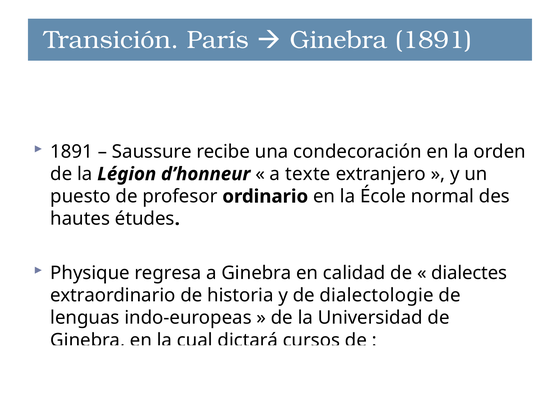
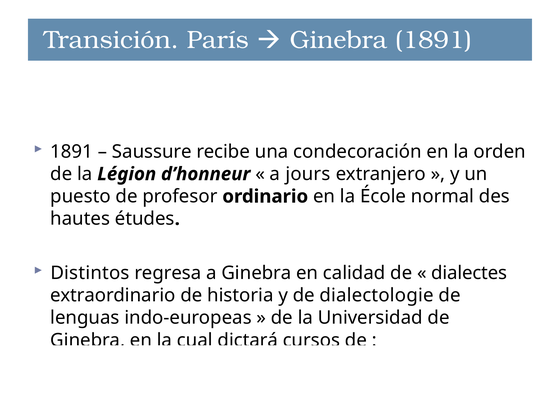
texte: texte -> jours
Physique: Physique -> Distintos
